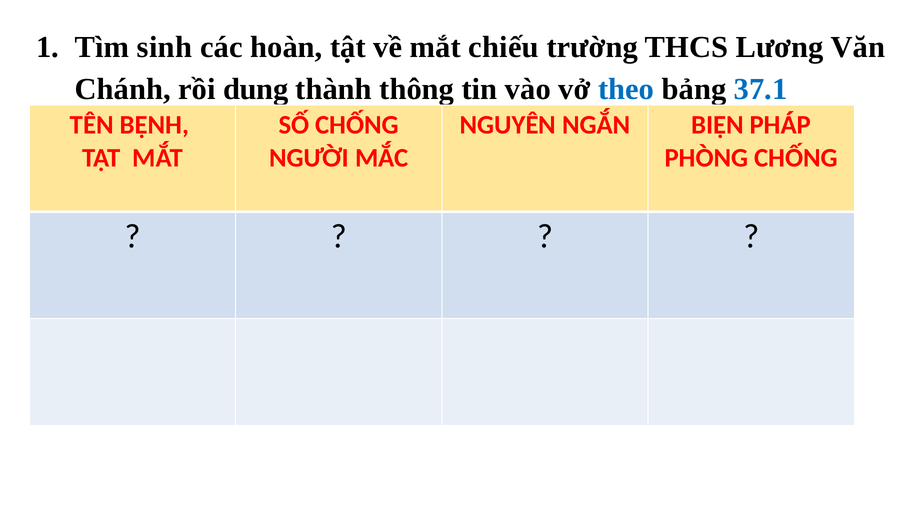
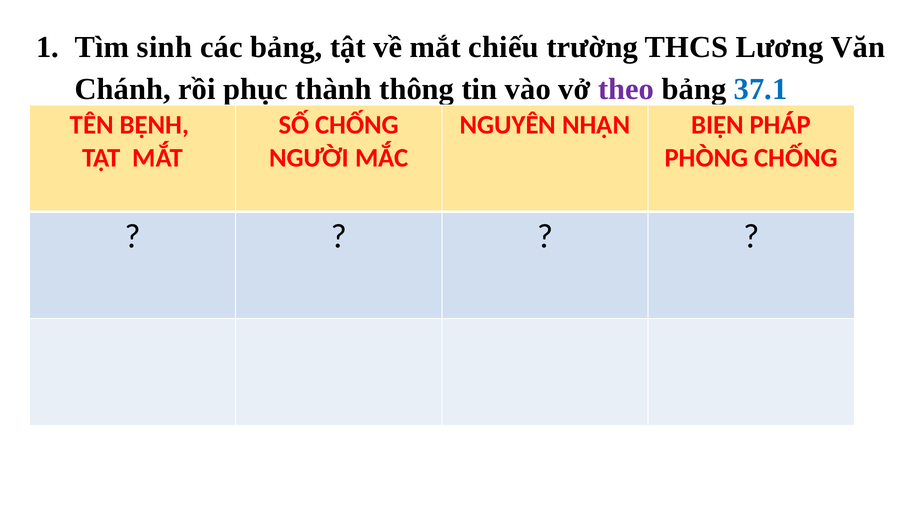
các hoàn: hoàn -> bảng
dung: dung -> phục
theo colour: blue -> purple
NGẮN: NGẮN -> NHẬN
